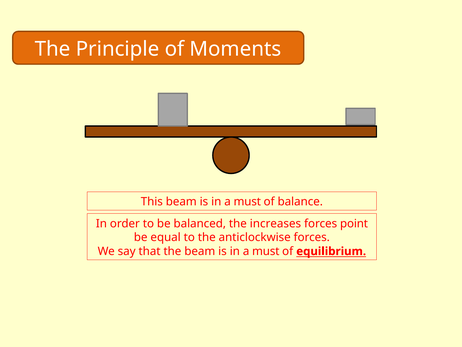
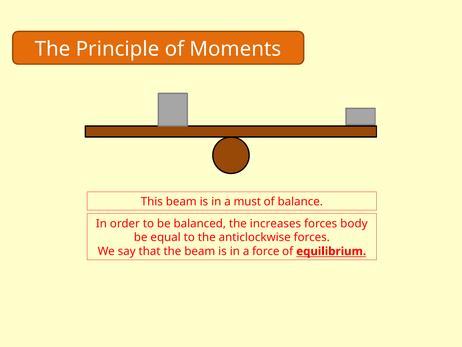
point: point -> body
must at (266, 251): must -> force
